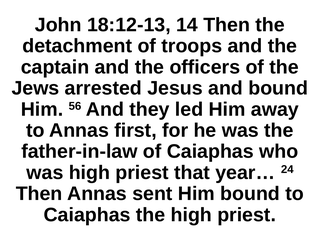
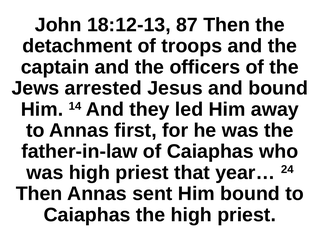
14: 14 -> 87
56: 56 -> 14
